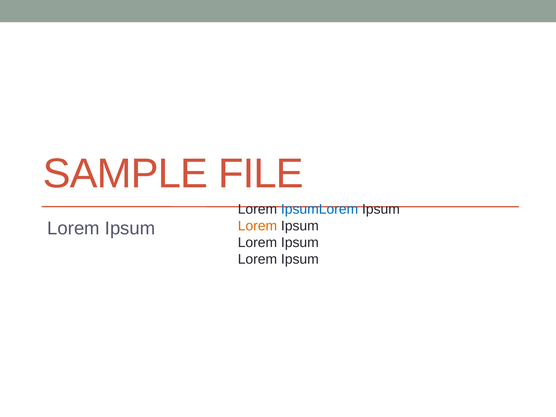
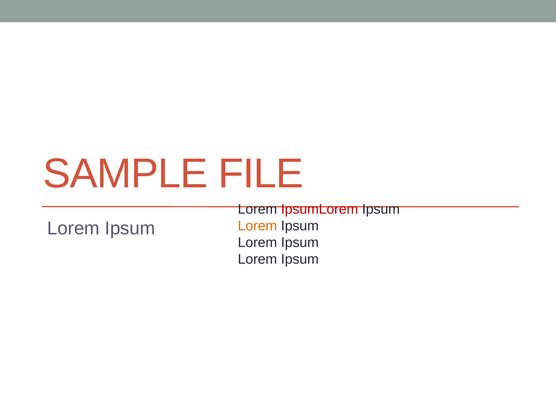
IpsumLorem colour: blue -> red
